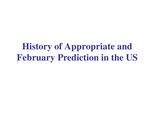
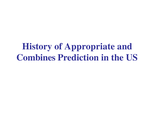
February: February -> Combines
